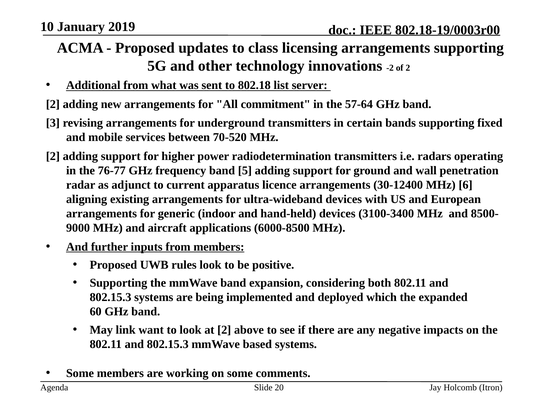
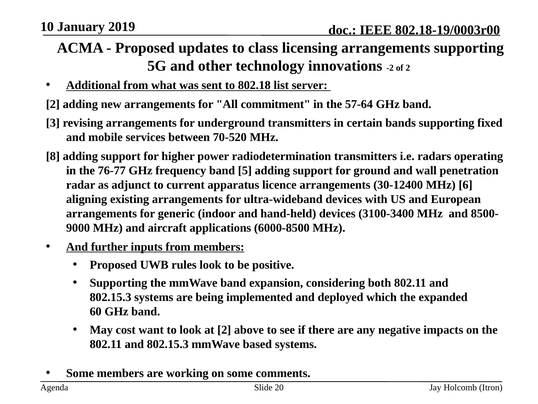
2 at (53, 156): 2 -> 8
link: link -> cost
